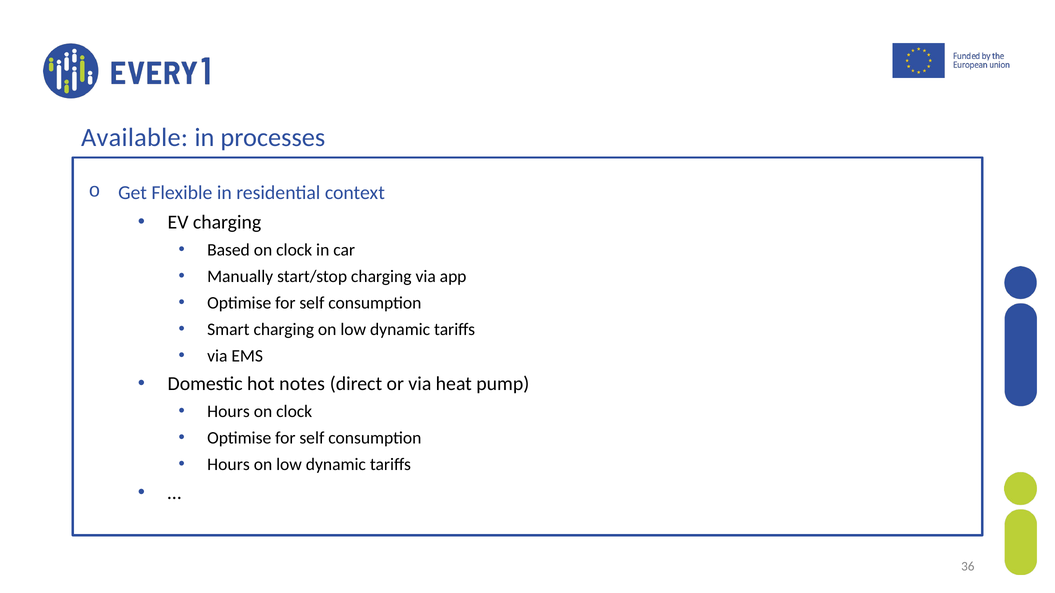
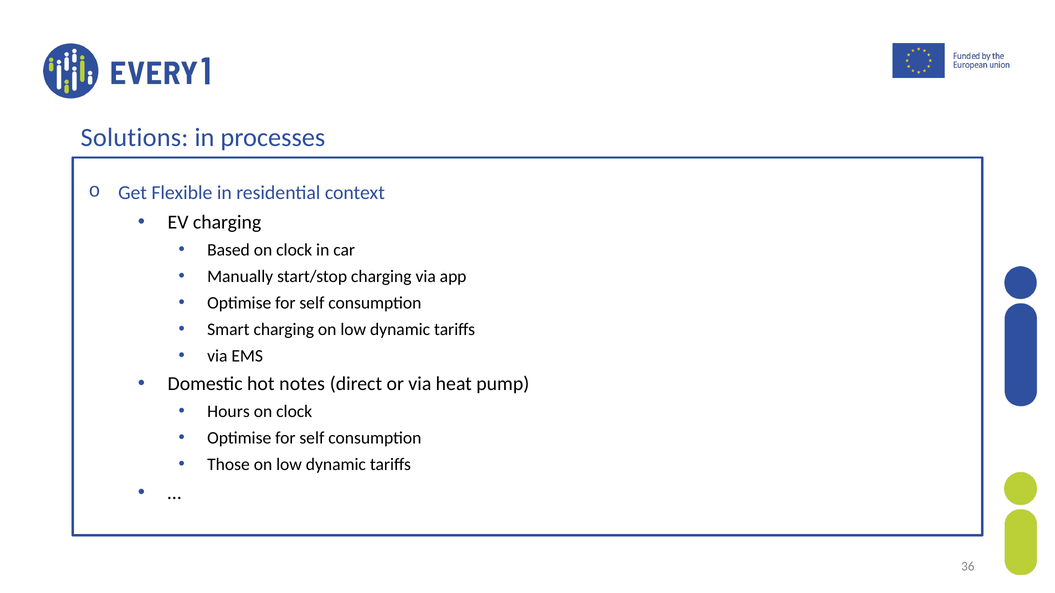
Available: Available -> Solutions
Hours at (228, 465): Hours -> Those
